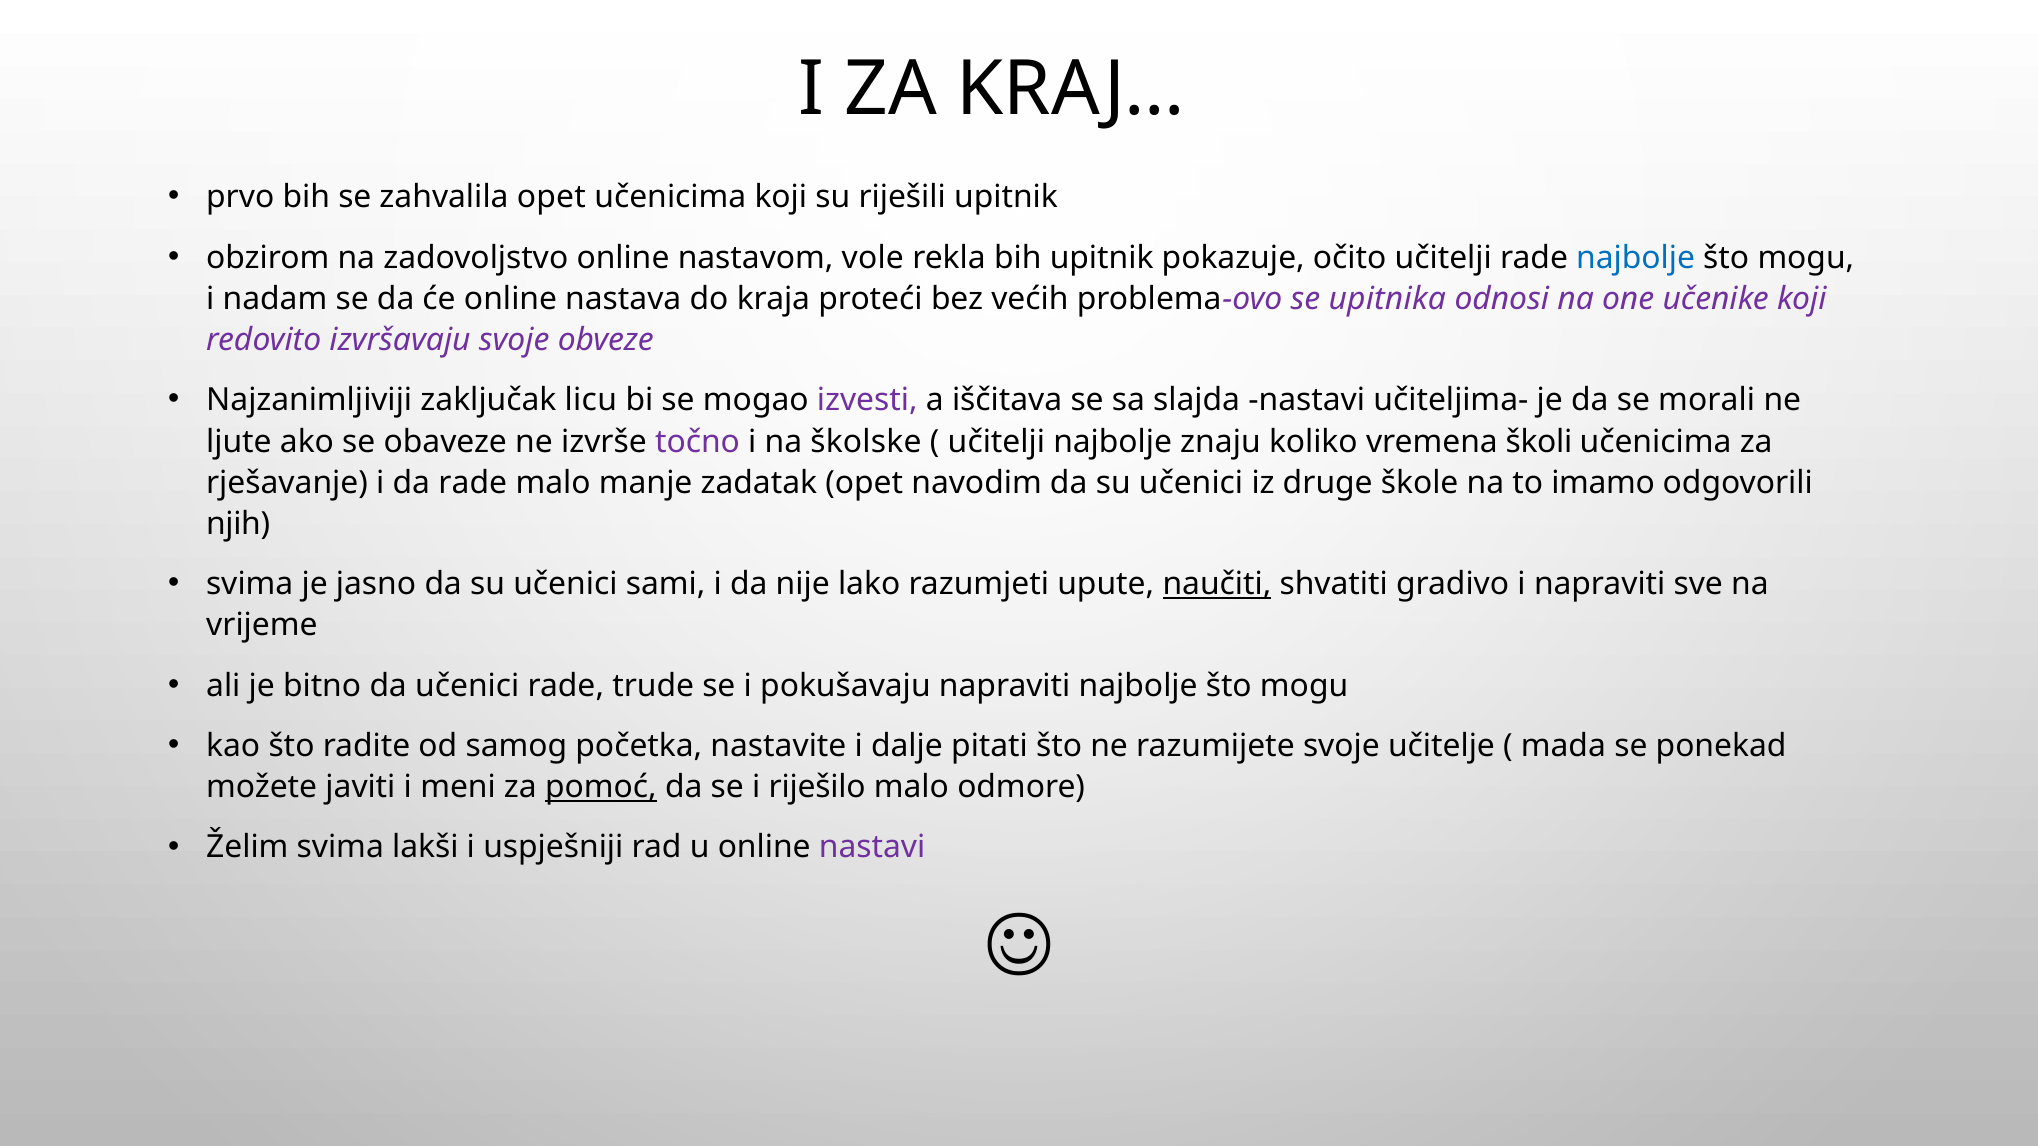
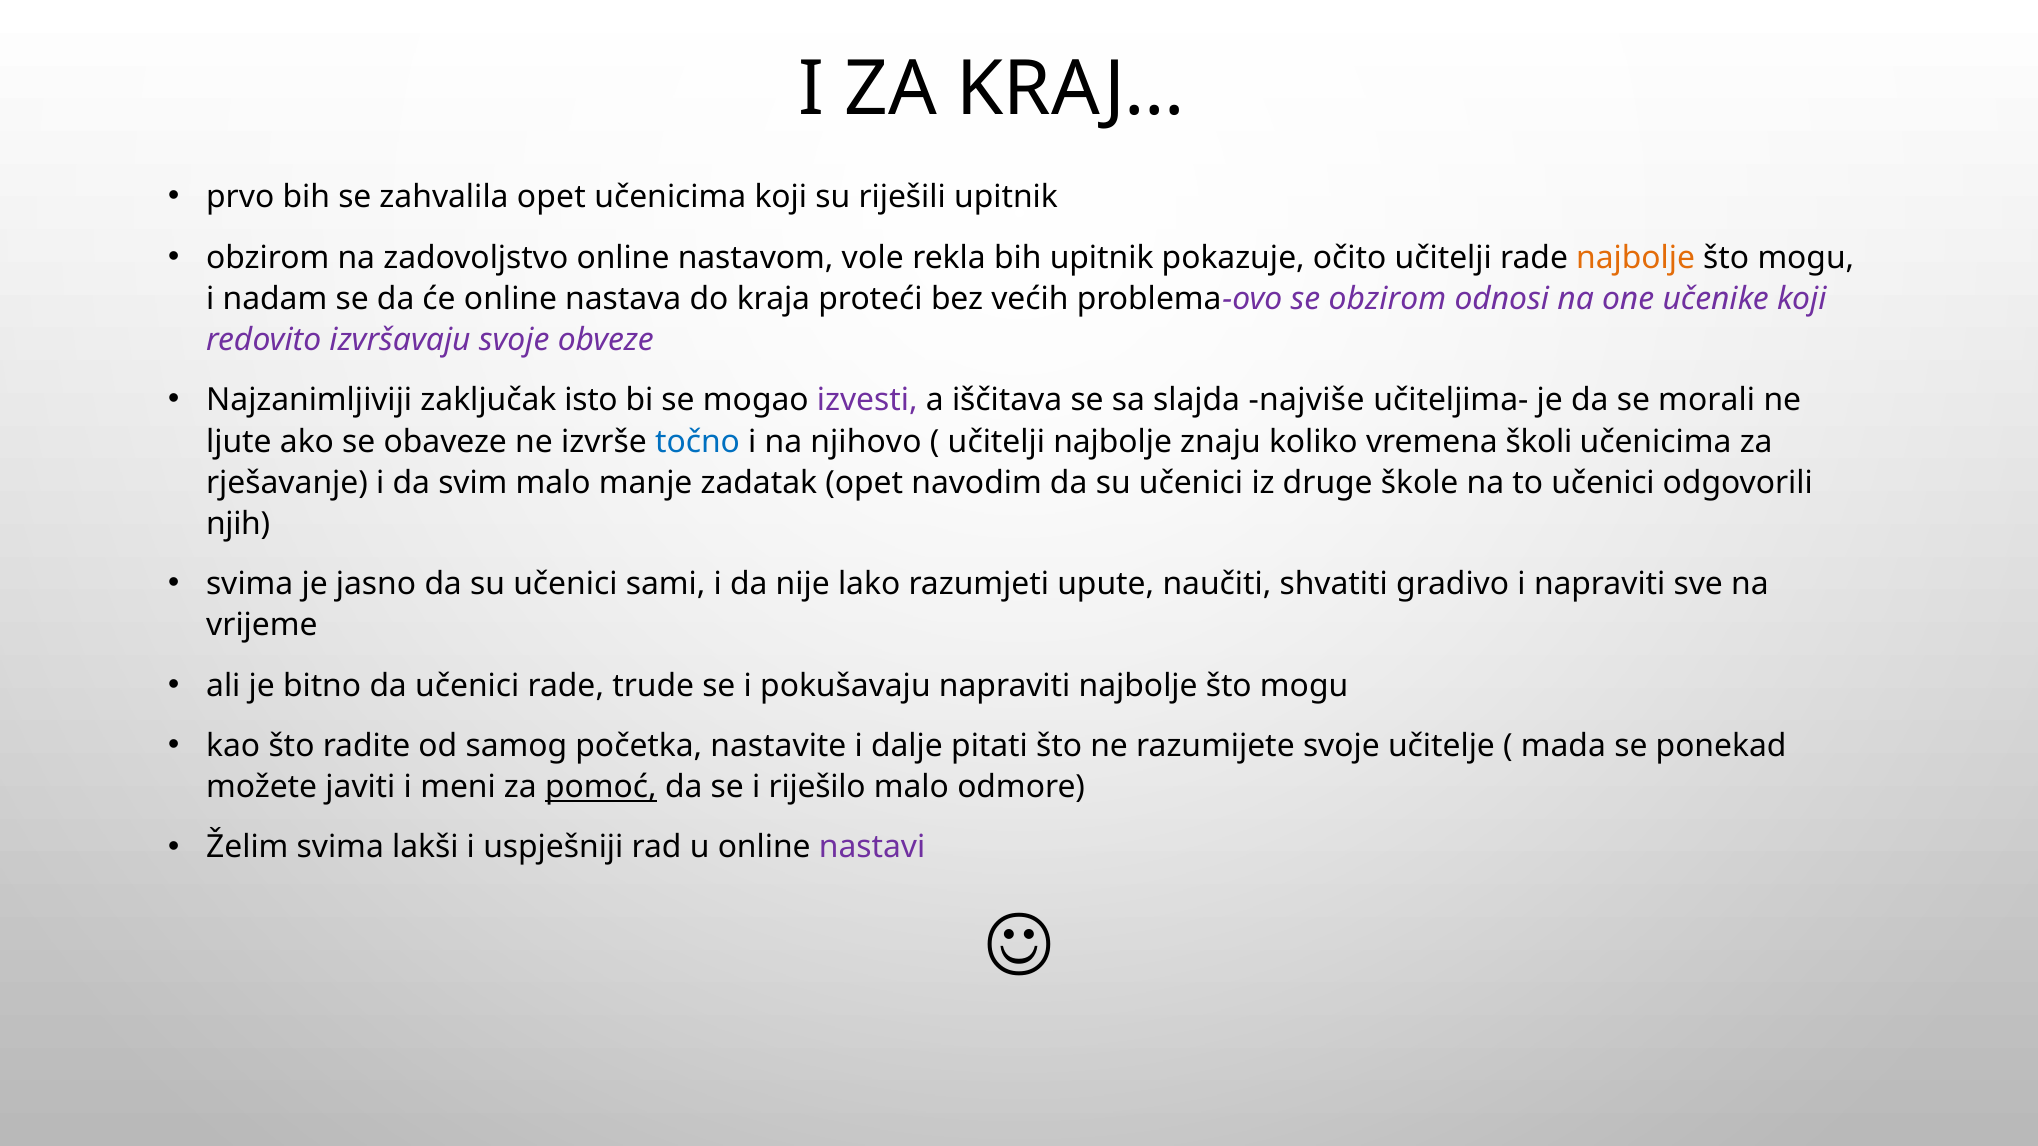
najbolje at (1636, 258) colour: blue -> orange
se upitnika: upitnika -> obzirom
licu: licu -> isto
slajda nastavi: nastavi -> najviše
točno colour: purple -> blue
školske: školske -> njihovo
da rade: rade -> svim
to imamo: imamo -> učenici
naučiti underline: present -> none
